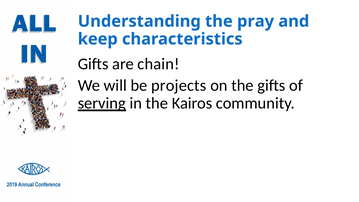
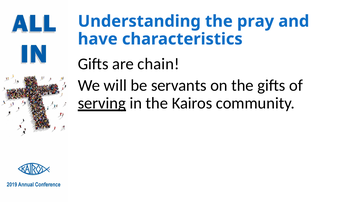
keep: keep -> have
projects: projects -> servants
